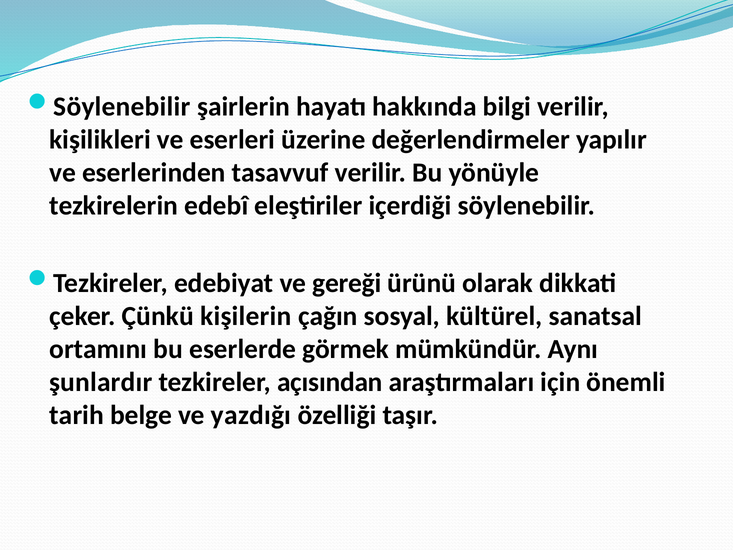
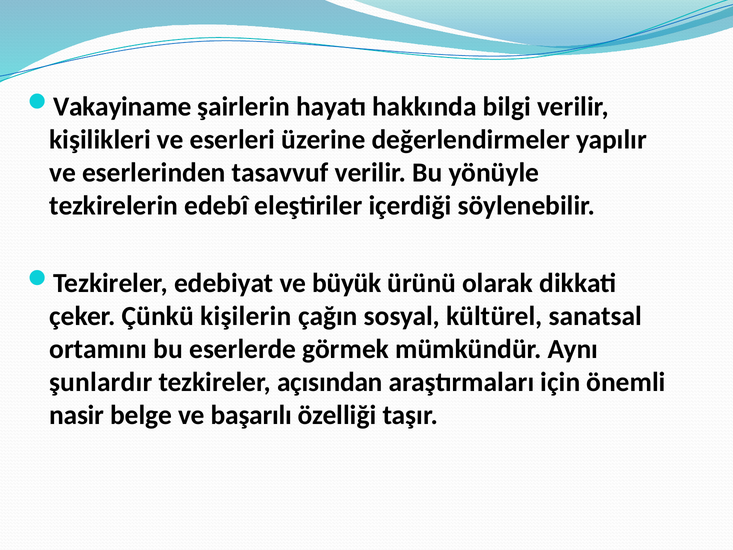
Söylenebilir at (122, 106): Söylenebilir -> Vakayiname
gereği: gereği -> büyük
tarih: tarih -> nasir
yazdığı: yazdığı -> başarılı
